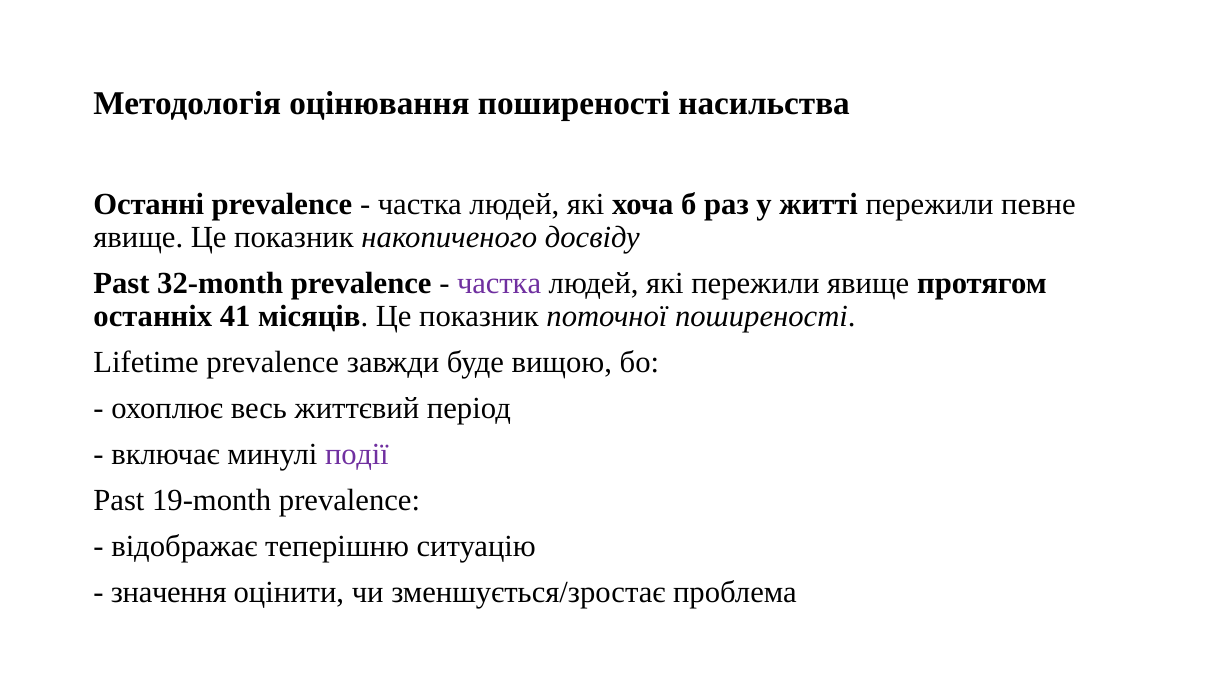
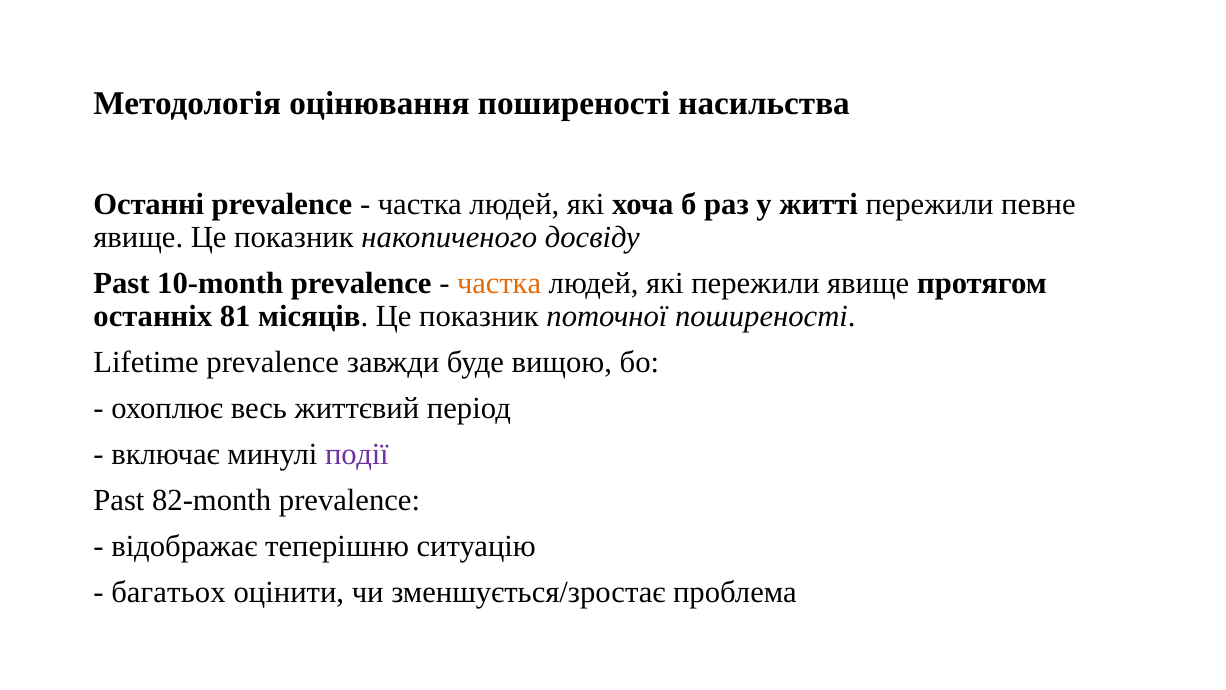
32-month: 32-month -> 10-month
частка at (499, 284) colour: purple -> orange
41: 41 -> 81
19-month: 19-month -> 82-month
значення: значення -> багатьох
